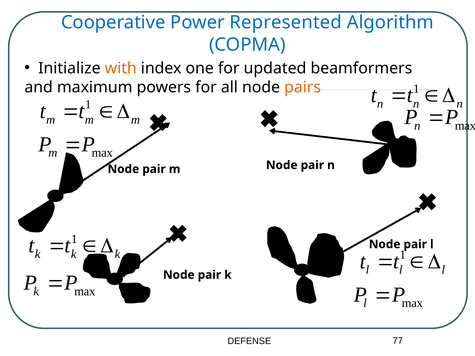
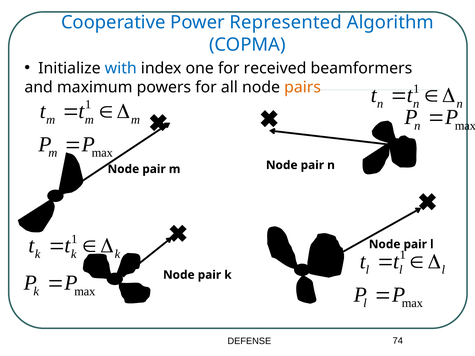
with colour: orange -> blue
updated: updated -> received
77: 77 -> 74
